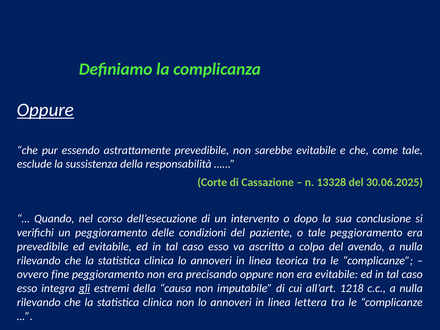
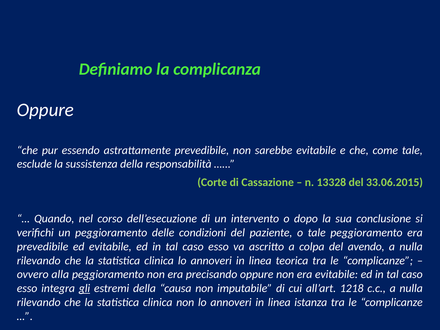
Oppure at (45, 110) underline: present -> none
30.06.2025: 30.06.2025 -> 33.06.2015
fine: fine -> alla
lettera: lettera -> istanza
